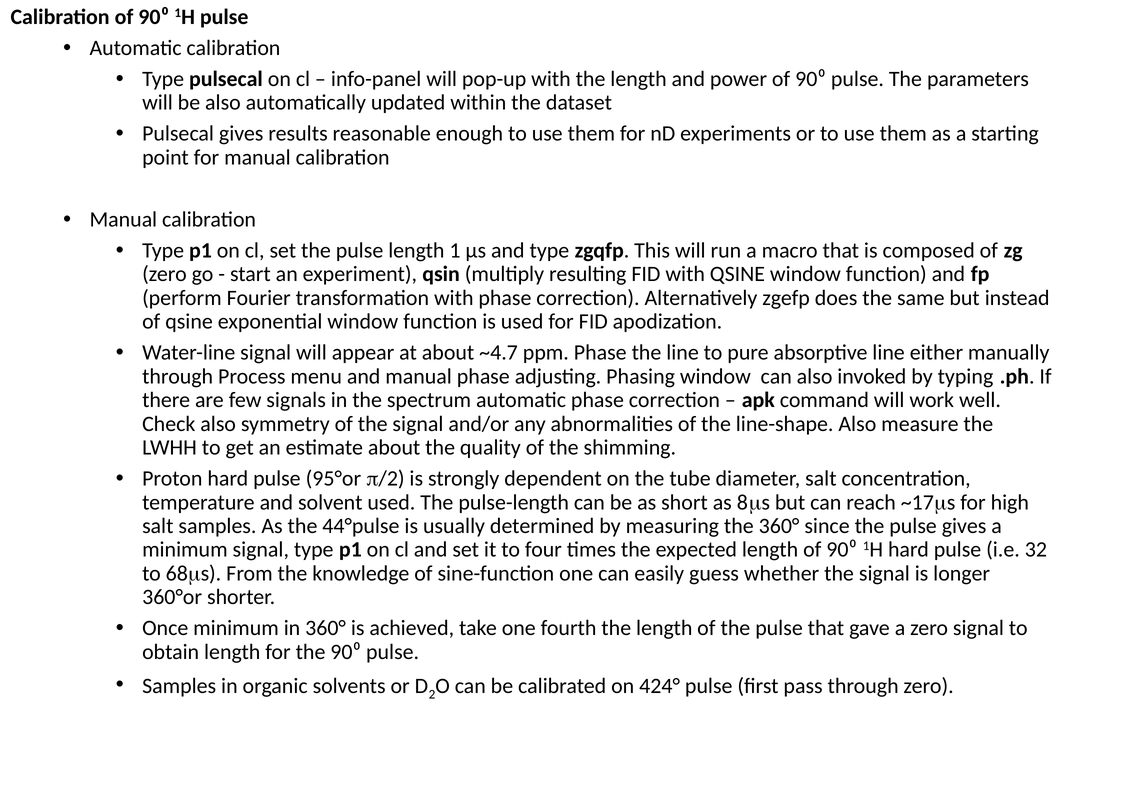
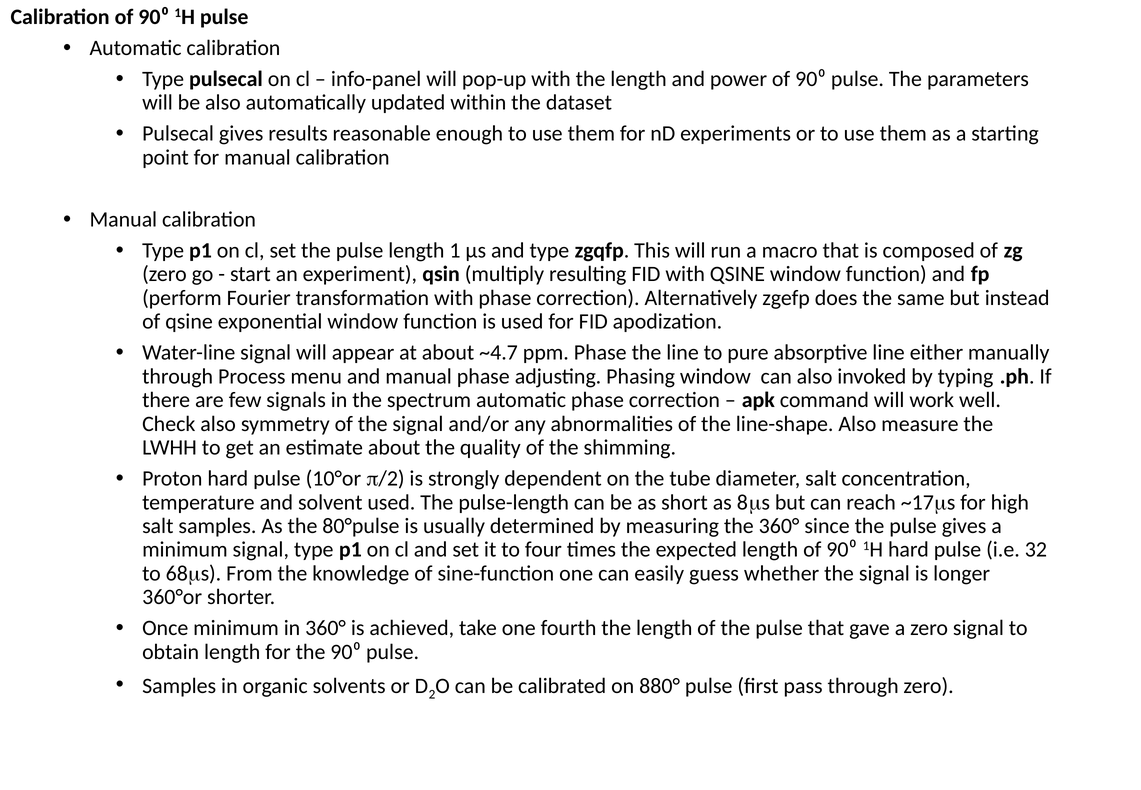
95°or: 95°or -> 10°or
44°pulse: 44°pulse -> 80°pulse
424°: 424° -> 880°
